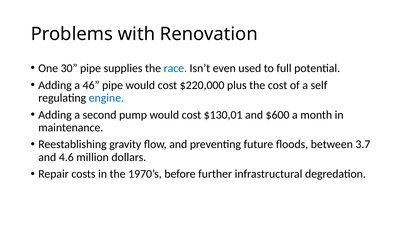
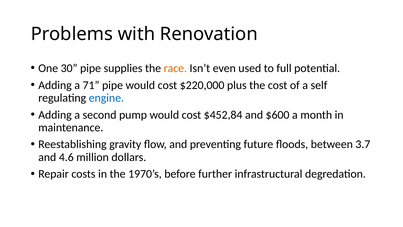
race colour: blue -> orange
46: 46 -> 71
$130,01: $130,01 -> $452,84
